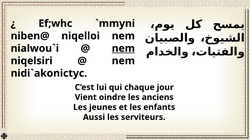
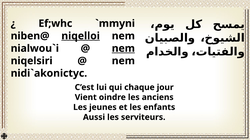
niqelloi underline: none -> present
